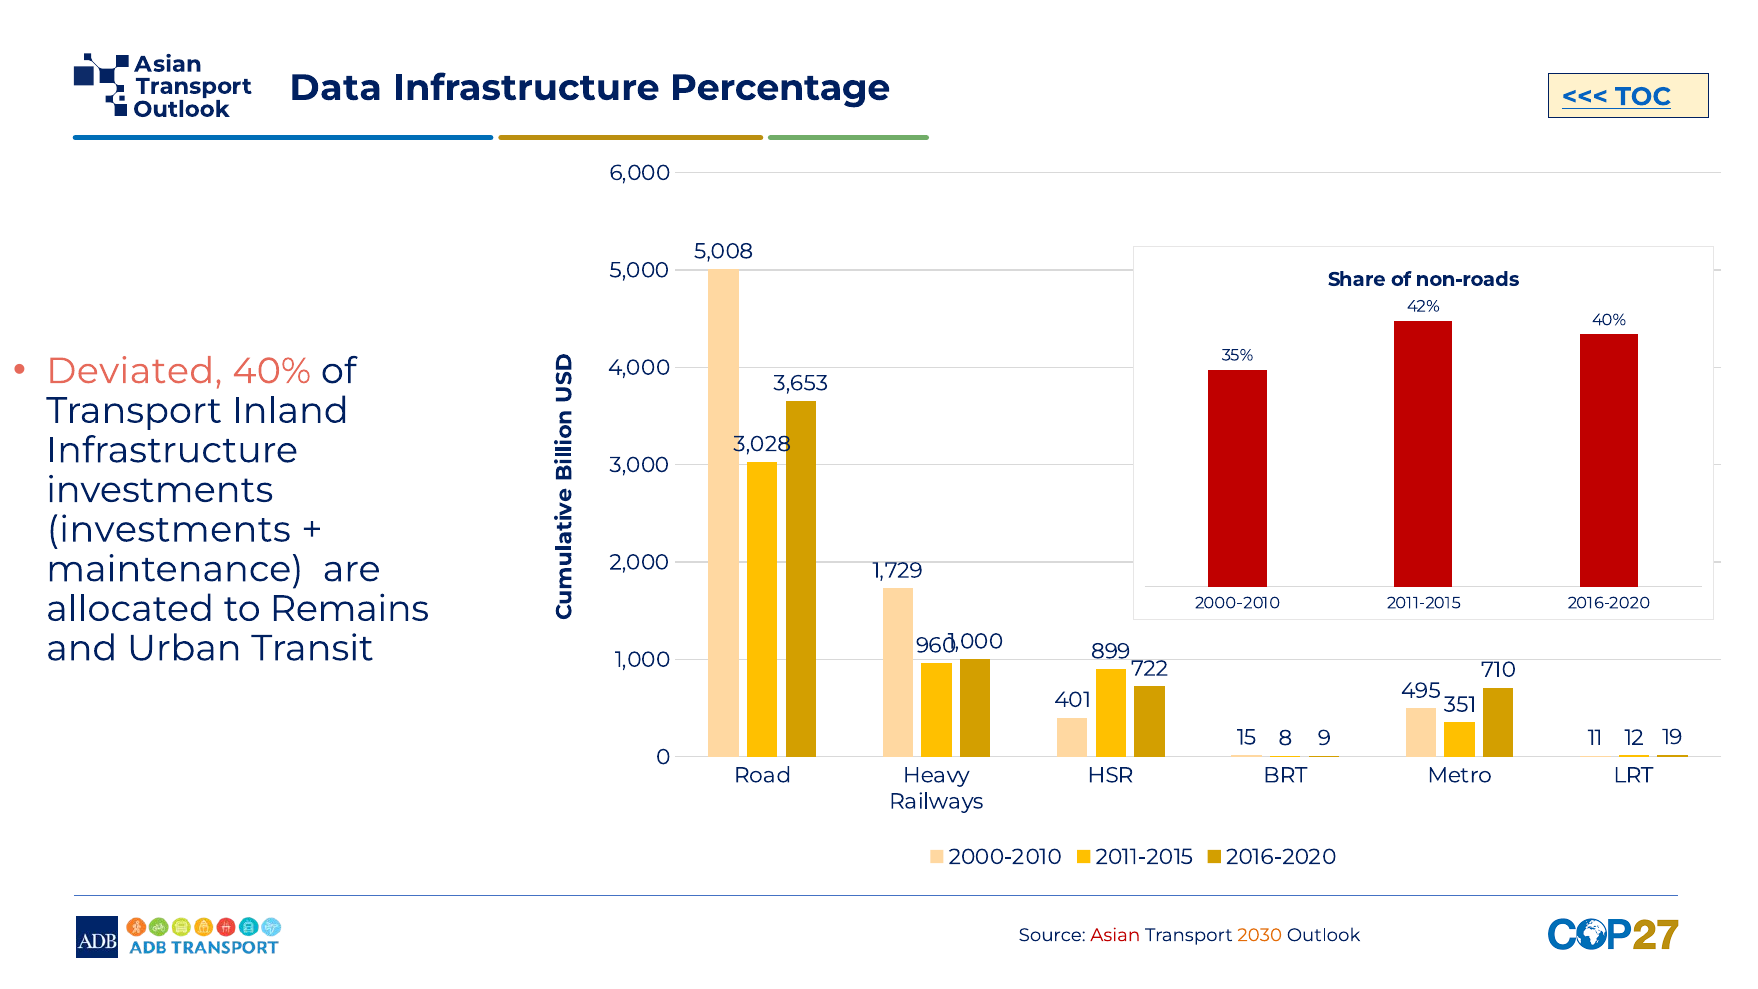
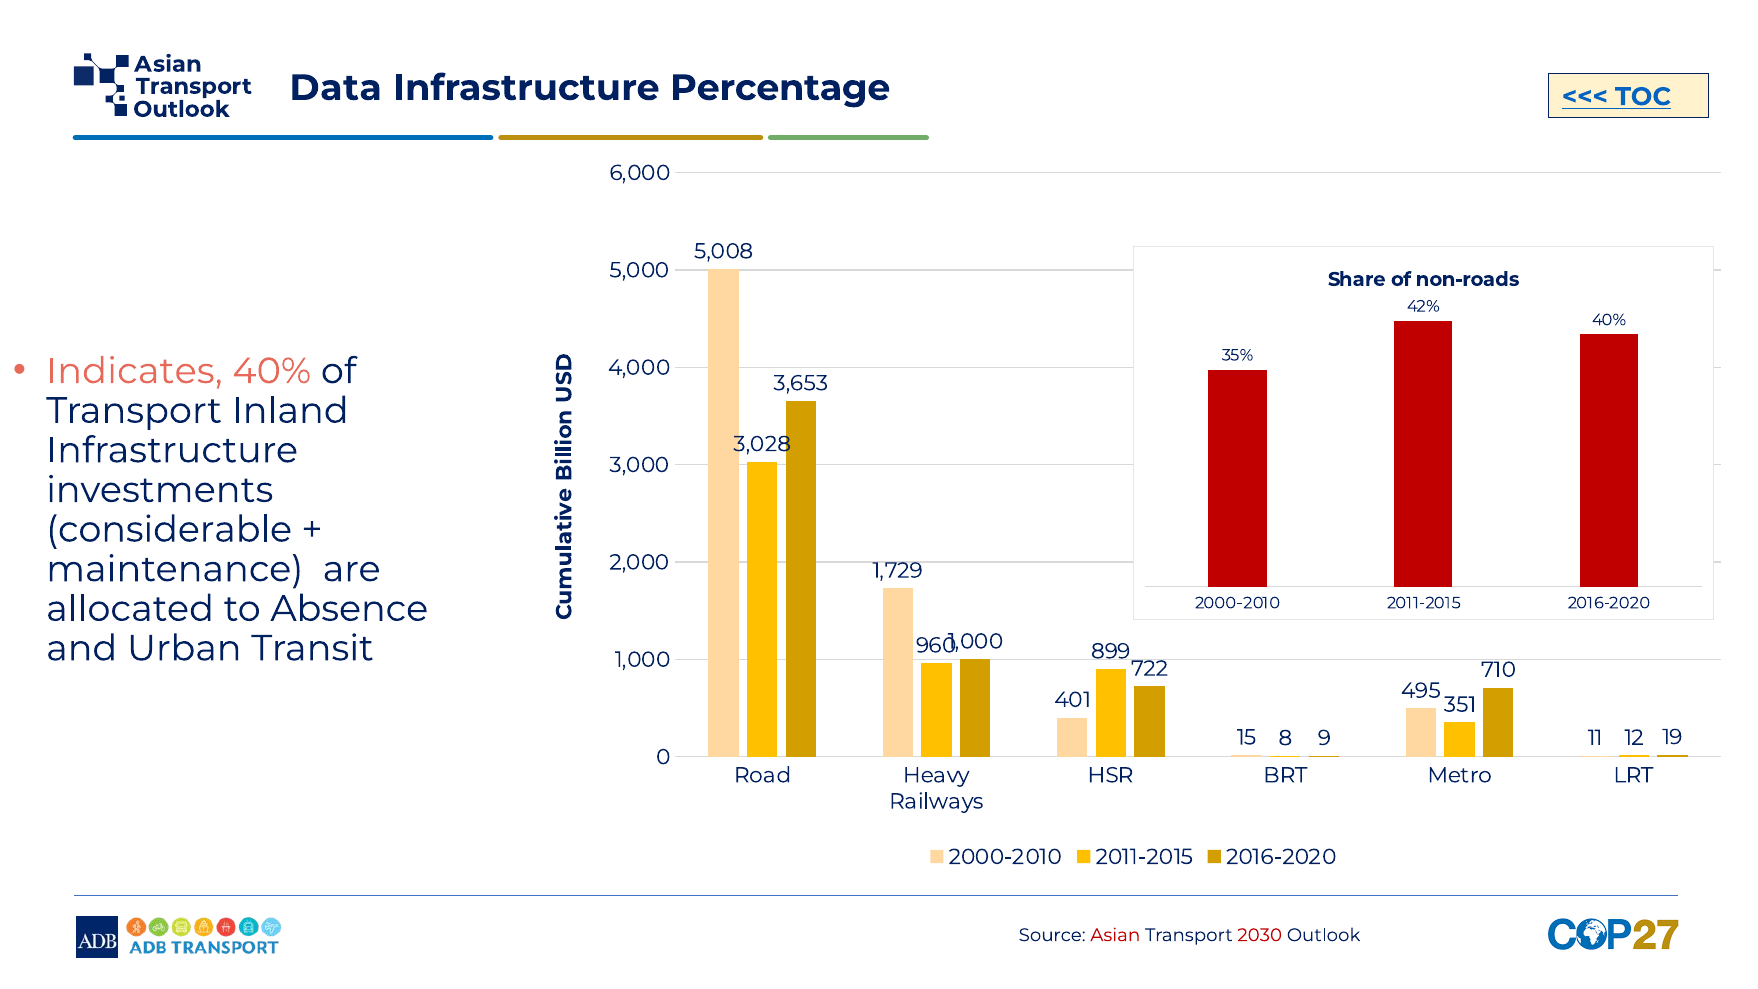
Deviated: Deviated -> Indicates
investments at (169, 529): investments -> considerable
Remains: Remains -> Absence
2030 colour: orange -> red
